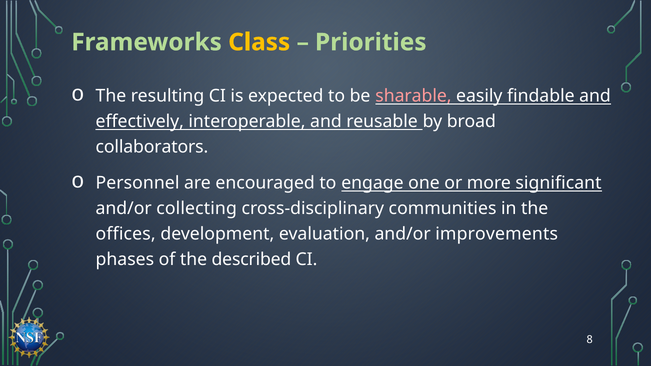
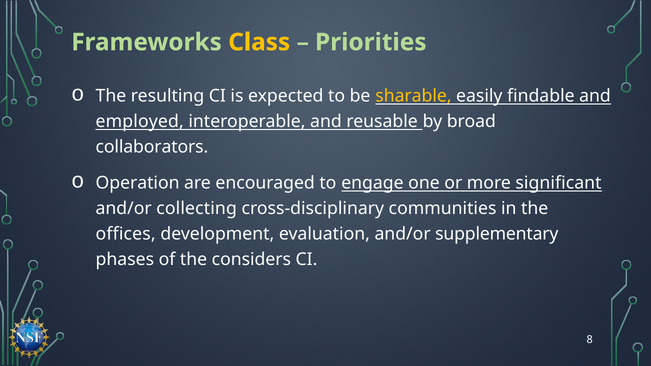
sharable colour: pink -> yellow
effectively: effectively -> employed
Personnel: Personnel -> Operation
improvements: improvements -> supplementary
described: described -> considers
